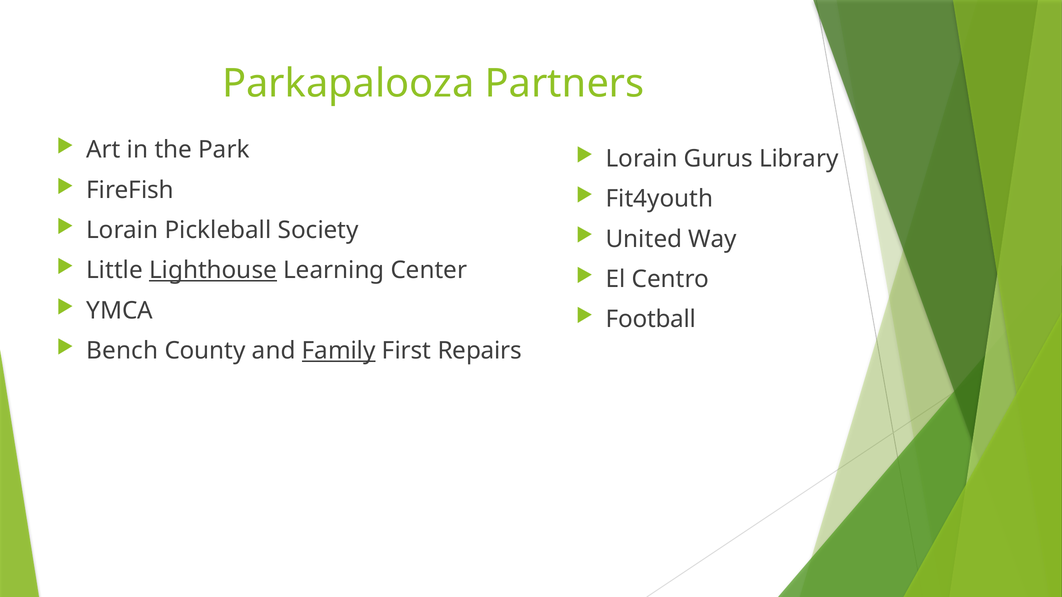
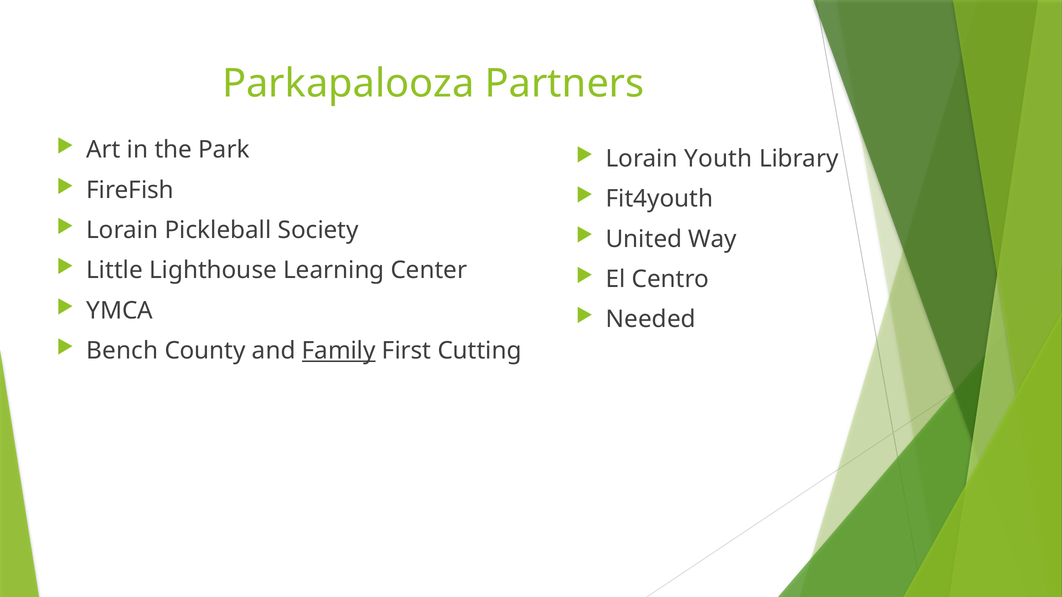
Gurus: Gurus -> Youth
Lighthouse underline: present -> none
Football: Football -> Needed
Repairs: Repairs -> Cutting
